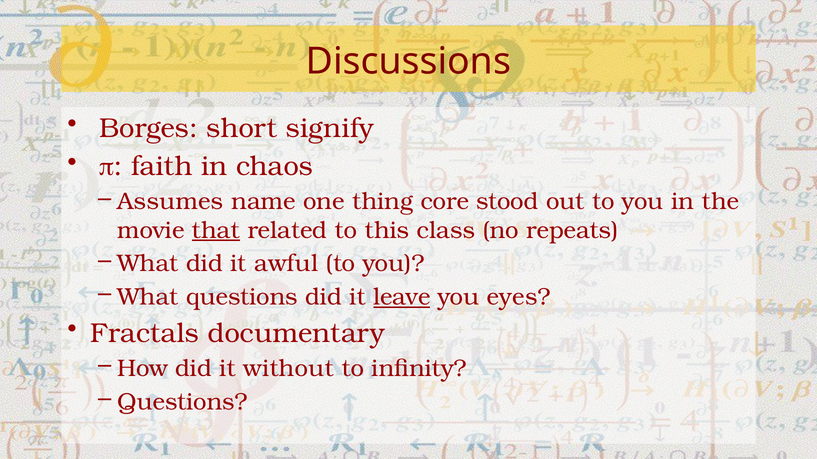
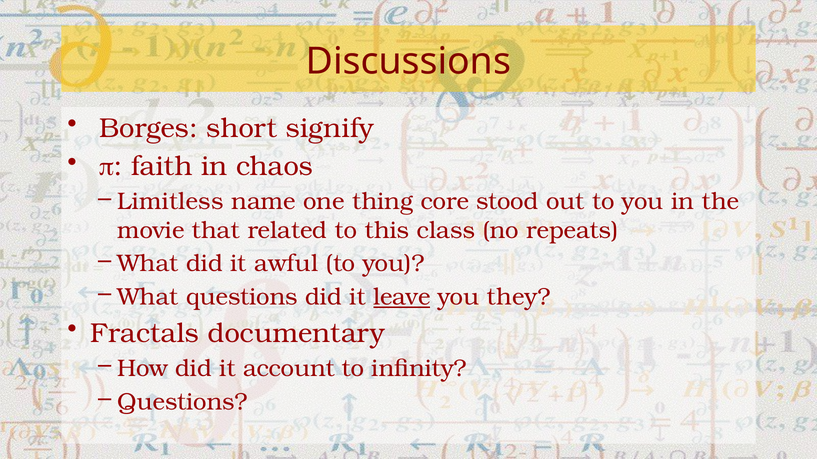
Assumes: Assumes -> Limitless
that underline: present -> none
eyes: eyes -> they
without: without -> account
